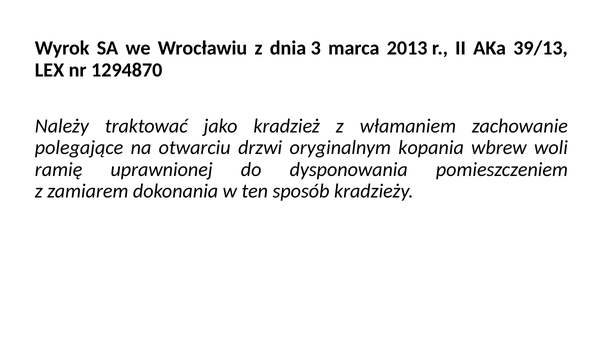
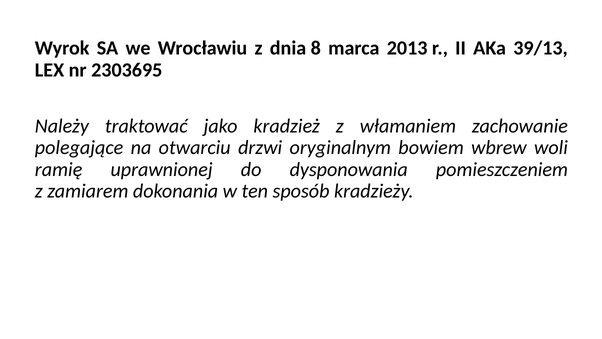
3: 3 -> 8
1294870: 1294870 -> 2303695
kopania: kopania -> bowiem
